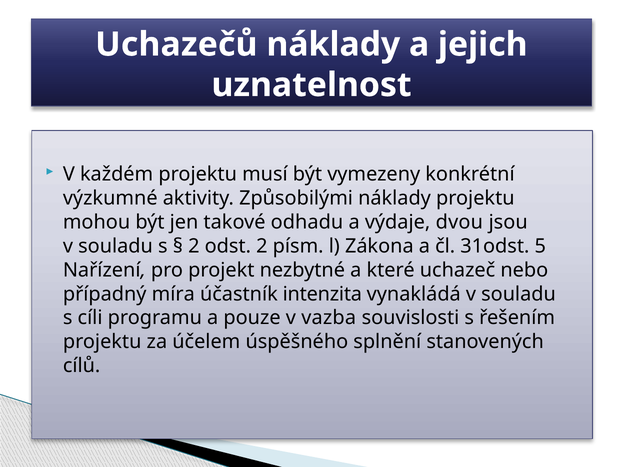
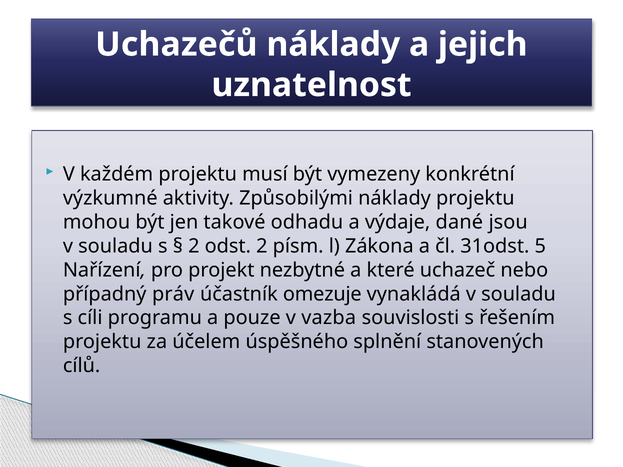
dvou: dvou -> dané
míra: míra -> práv
intenzita: intenzita -> omezuje
